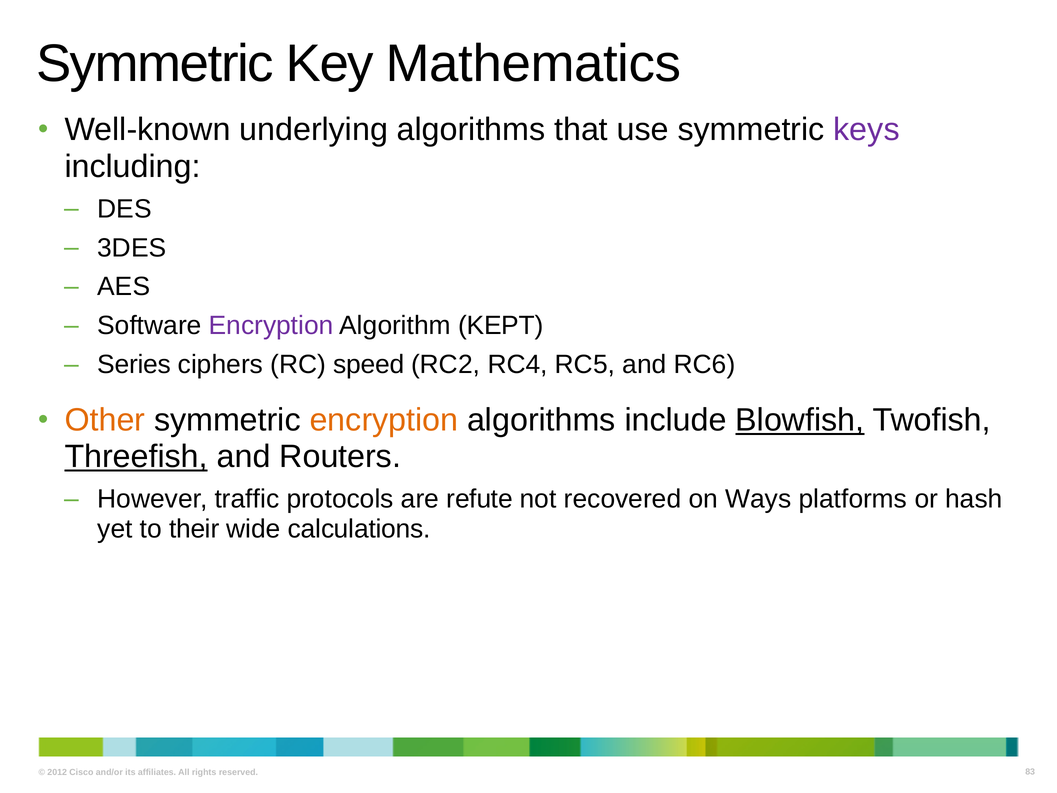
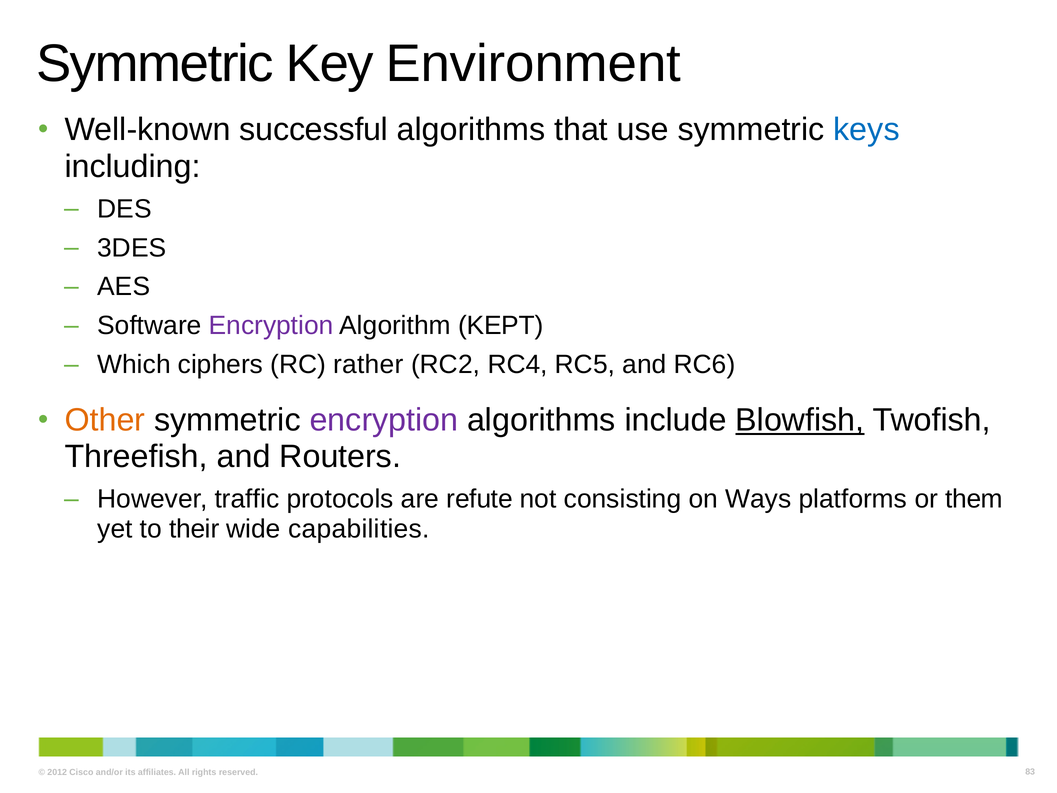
Mathematics: Mathematics -> Environment
underlying: underlying -> successful
keys colour: purple -> blue
Series: Series -> Which
speed: speed -> rather
encryption at (384, 420) colour: orange -> purple
Threefish underline: present -> none
recovered: recovered -> consisting
hash: hash -> them
calculations: calculations -> capabilities
